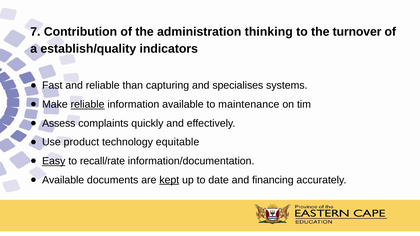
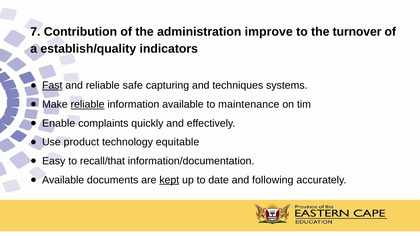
thinking: thinking -> improve
Fast underline: none -> present
than: than -> safe
specialises: specialises -> techniques
Assess: Assess -> Enable
Easy underline: present -> none
recall/rate: recall/rate -> recall/that
financing: financing -> following
